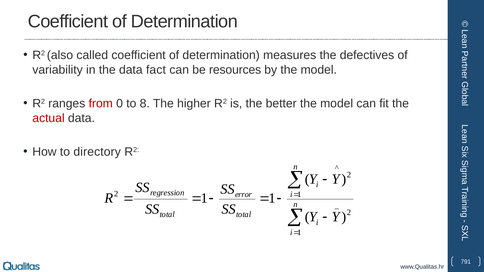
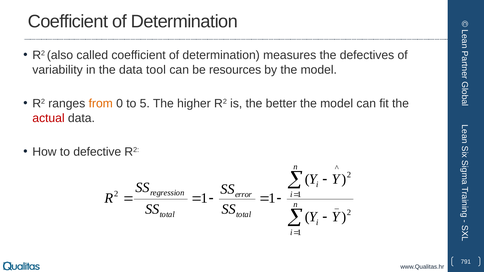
fact: fact -> tool
from colour: red -> orange
8: 8 -> 5
directory: directory -> defective
